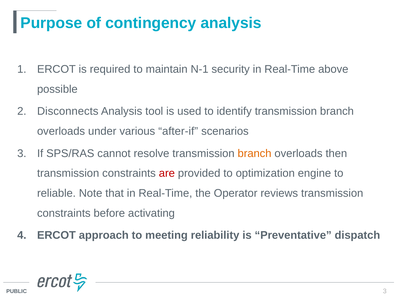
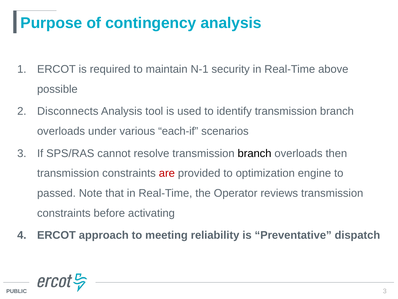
after-if: after-if -> each-if
branch at (255, 153) colour: orange -> black
reliable: reliable -> passed
